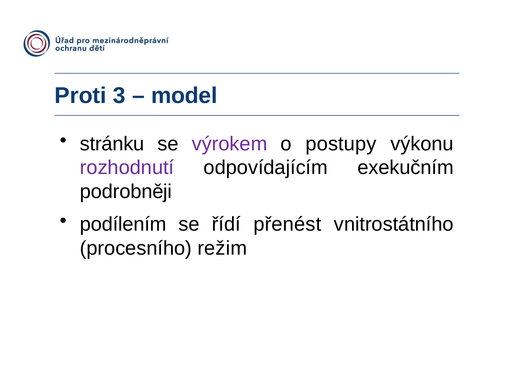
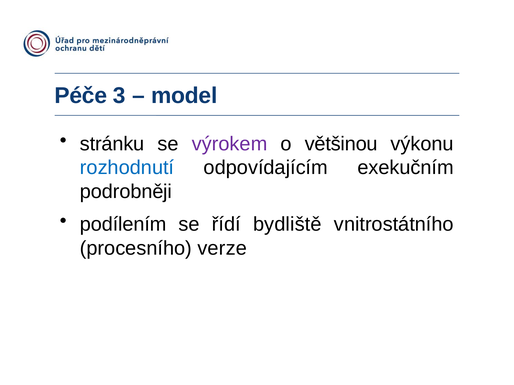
Proti: Proti -> Péče
postupy: postupy -> většinou
rozhodnutí colour: purple -> blue
přenést: přenést -> bydliště
režim: režim -> verze
